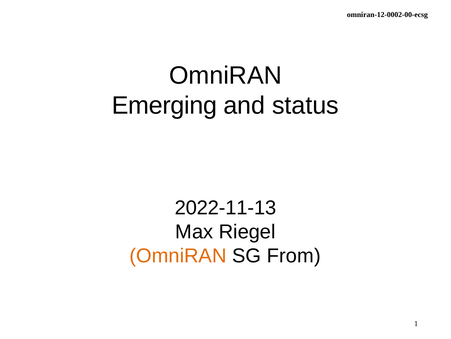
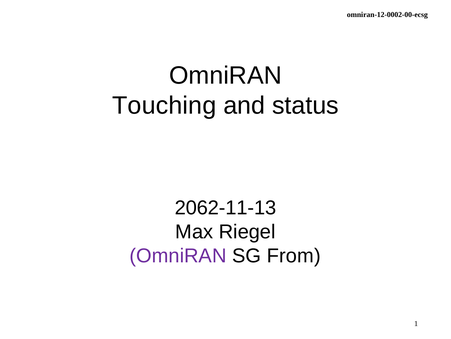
Emerging: Emerging -> Touching
2022-11-13: 2022-11-13 -> 2062-11-13
OmniRAN at (178, 255) colour: orange -> purple
